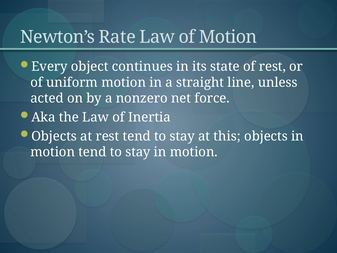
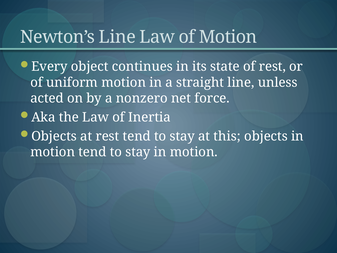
Newton’s Rate: Rate -> Line
